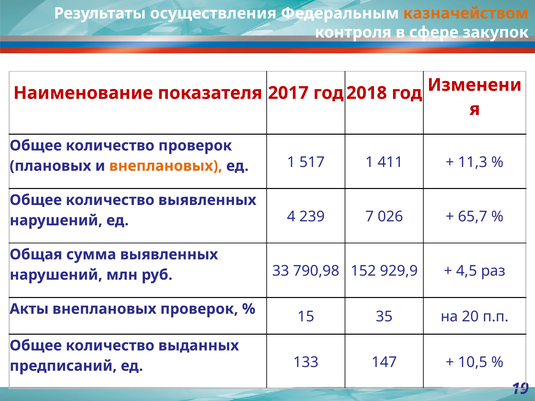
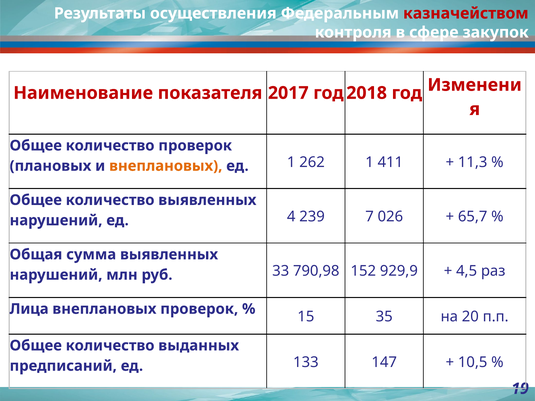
казначейством colour: orange -> red
517: 517 -> 262
Акты: Акты -> Лица
